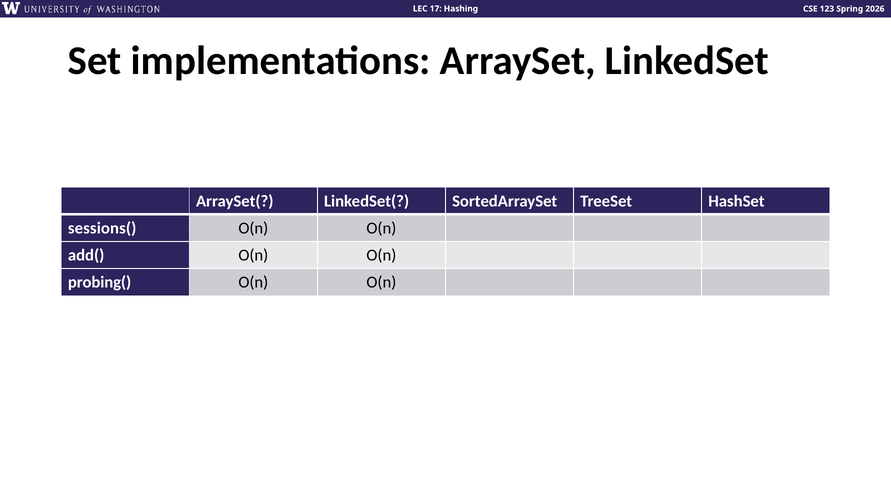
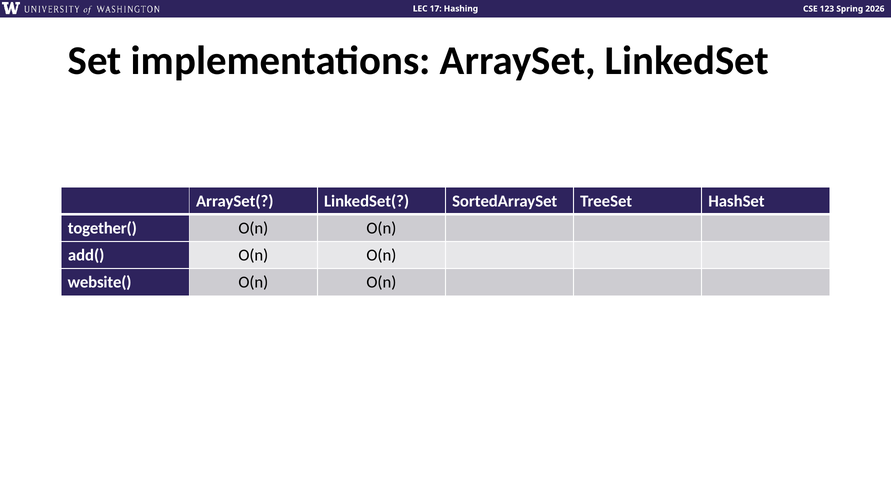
sessions(: sessions( -> together(
probing(: probing( -> website(
